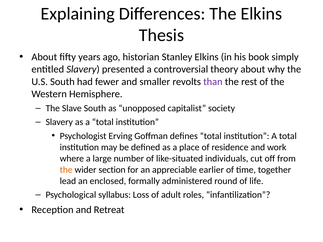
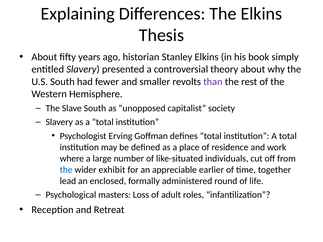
the at (66, 170) colour: orange -> blue
section: section -> exhibit
syllabus: syllabus -> masters
